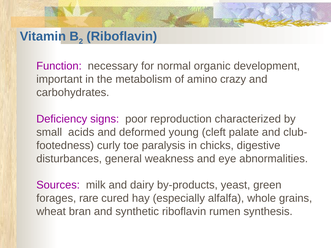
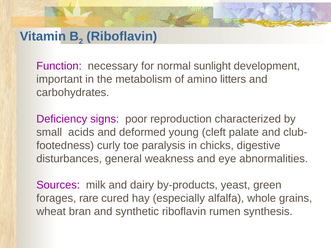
organic: organic -> sunlight
crazy: crazy -> litters
